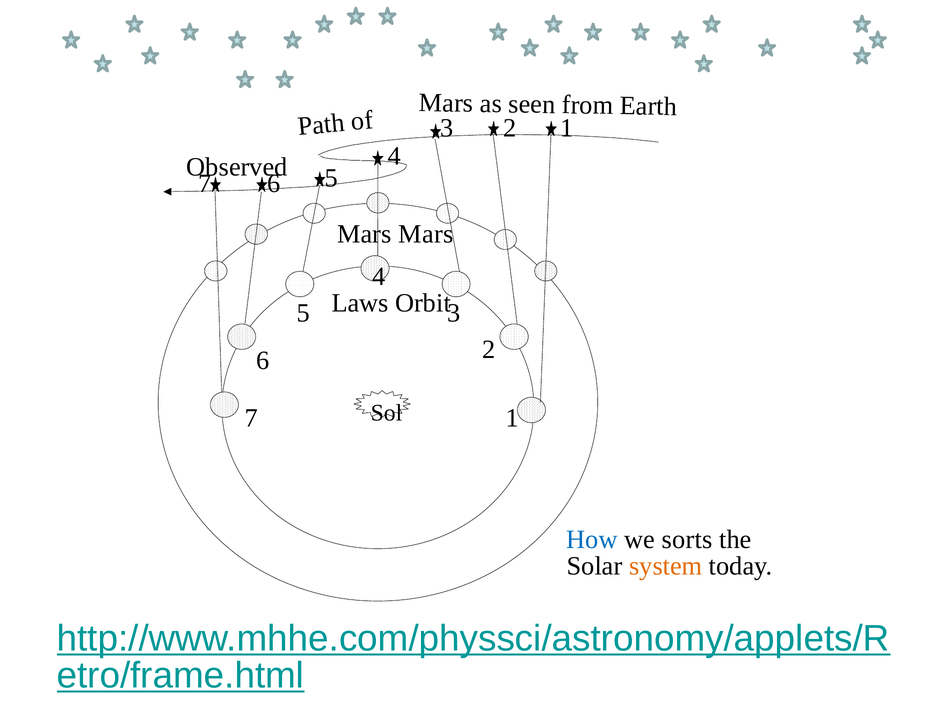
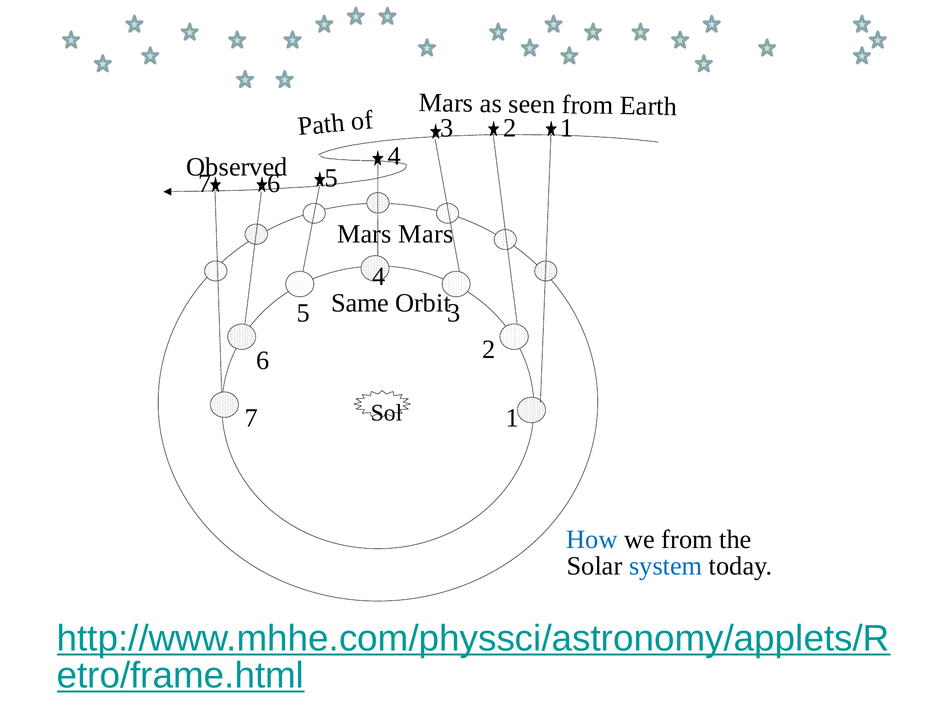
Laws: Laws -> Same
we sorts: sorts -> from
system colour: orange -> blue
